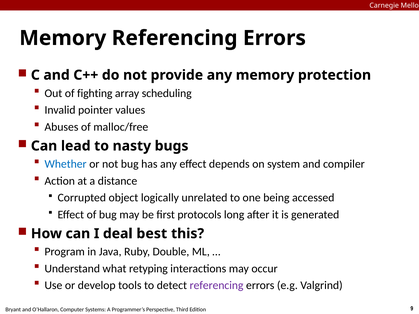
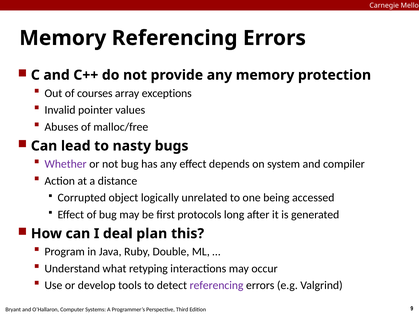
fighting: fighting -> courses
scheduling: scheduling -> exceptions
Whether colour: blue -> purple
best: best -> plan
